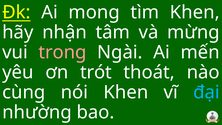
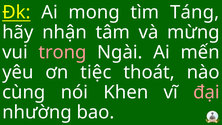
tìm Khen: Khen -> Táng
trót: trót -> tiệc
đại colour: light blue -> pink
